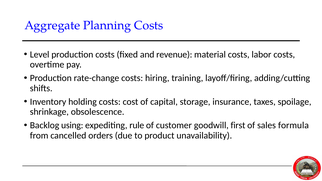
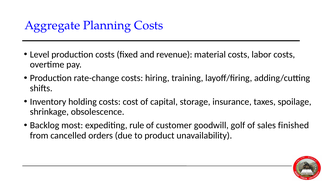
using: using -> most
first: first -> golf
formula: formula -> finished
